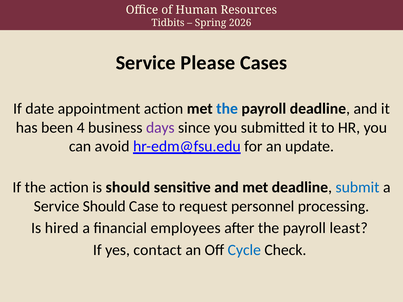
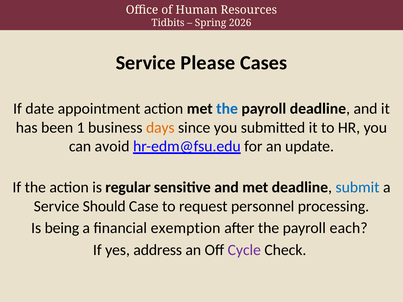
4: 4 -> 1
days colour: purple -> orange
is should: should -> regular
hired: hired -> being
employees: employees -> exemption
least: least -> each
contact: contact -> address
Cycle colour: blue -> purple
